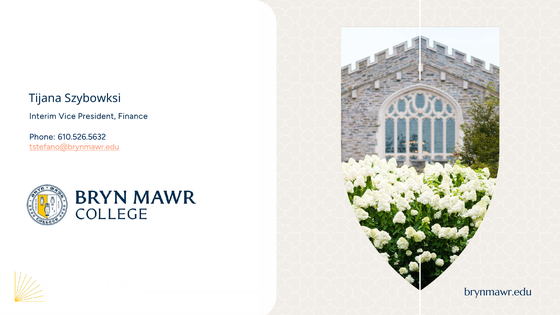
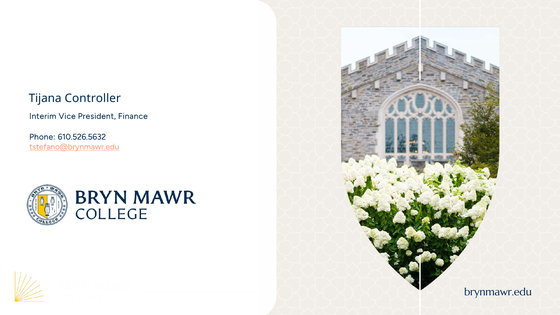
Szybowksi: Szybowksi -> Controller
